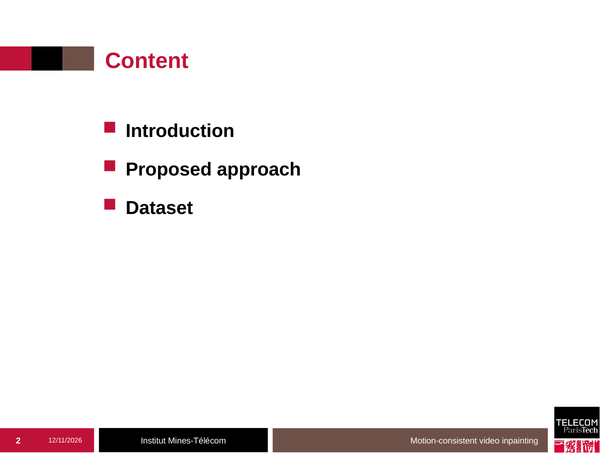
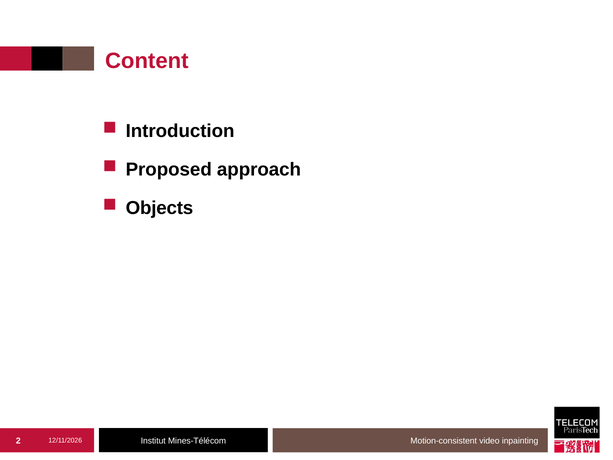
Dataset: Dataset -> Objects
